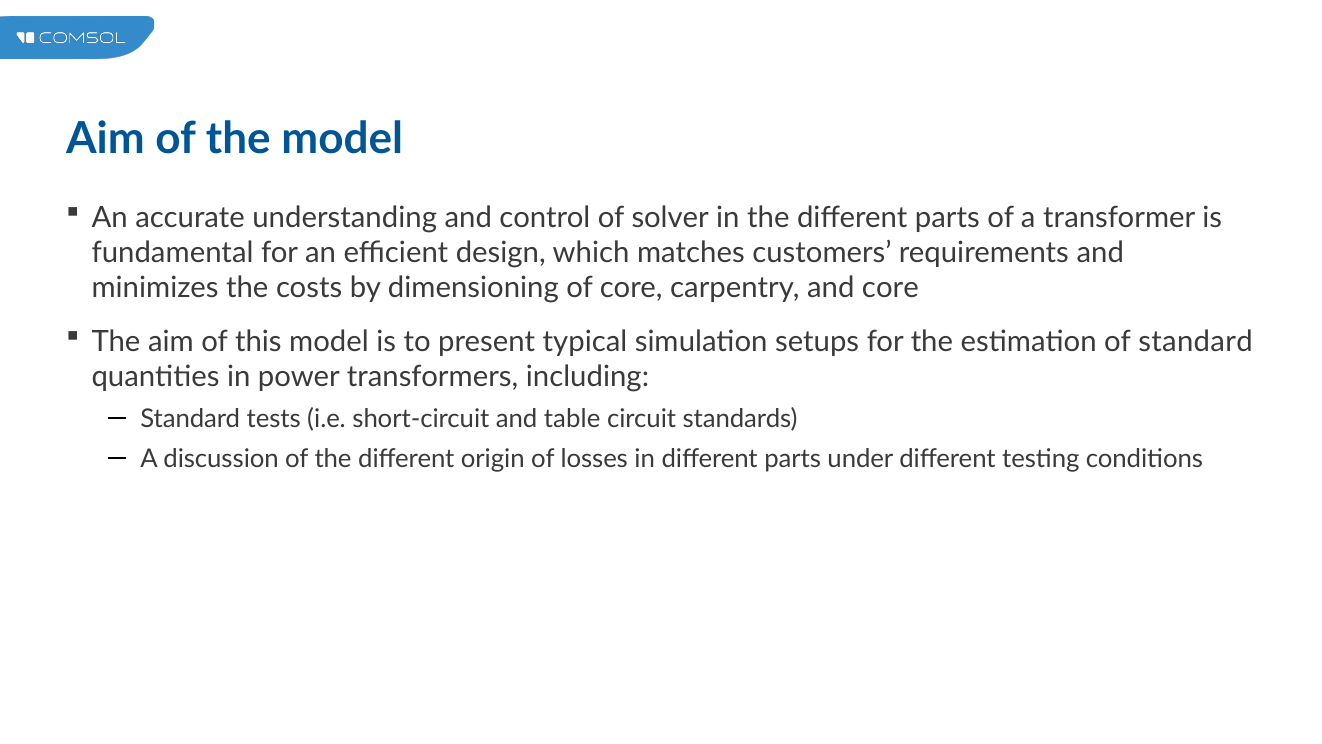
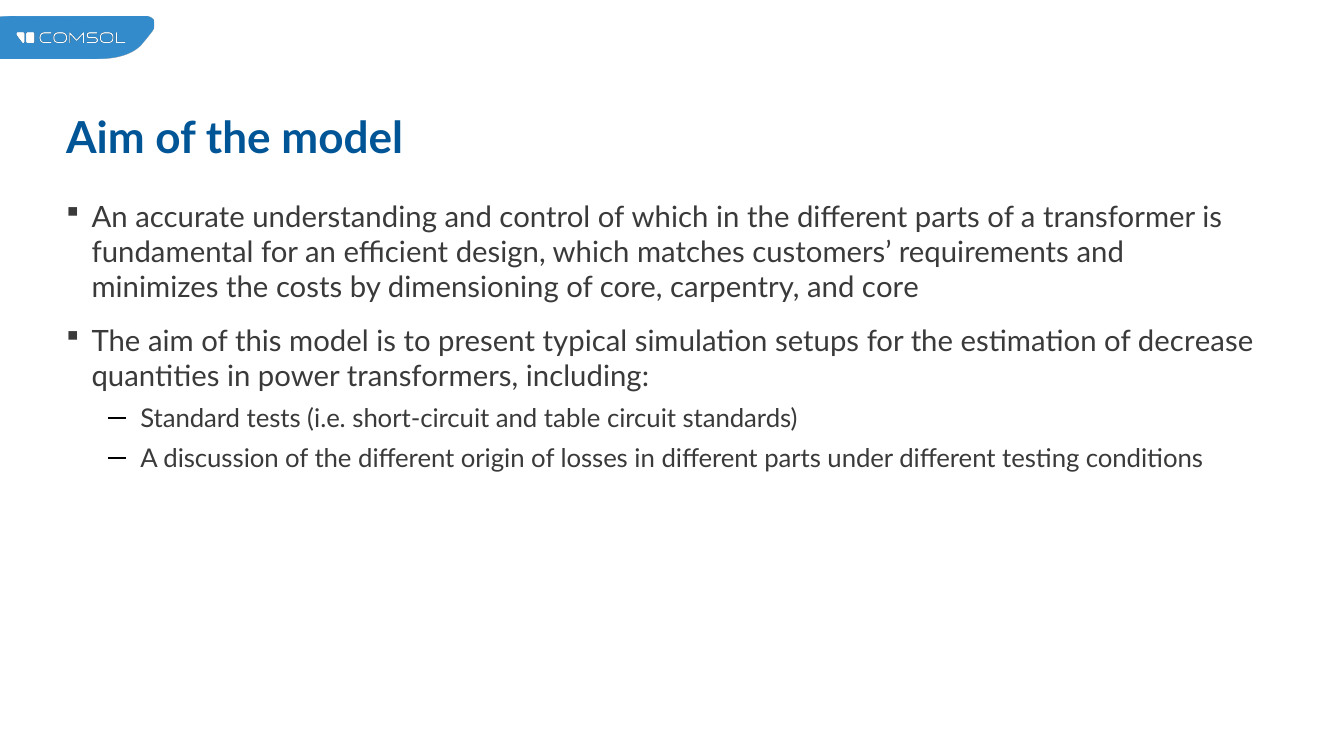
of solver: solver -> which
of standard: standard -> decrease
